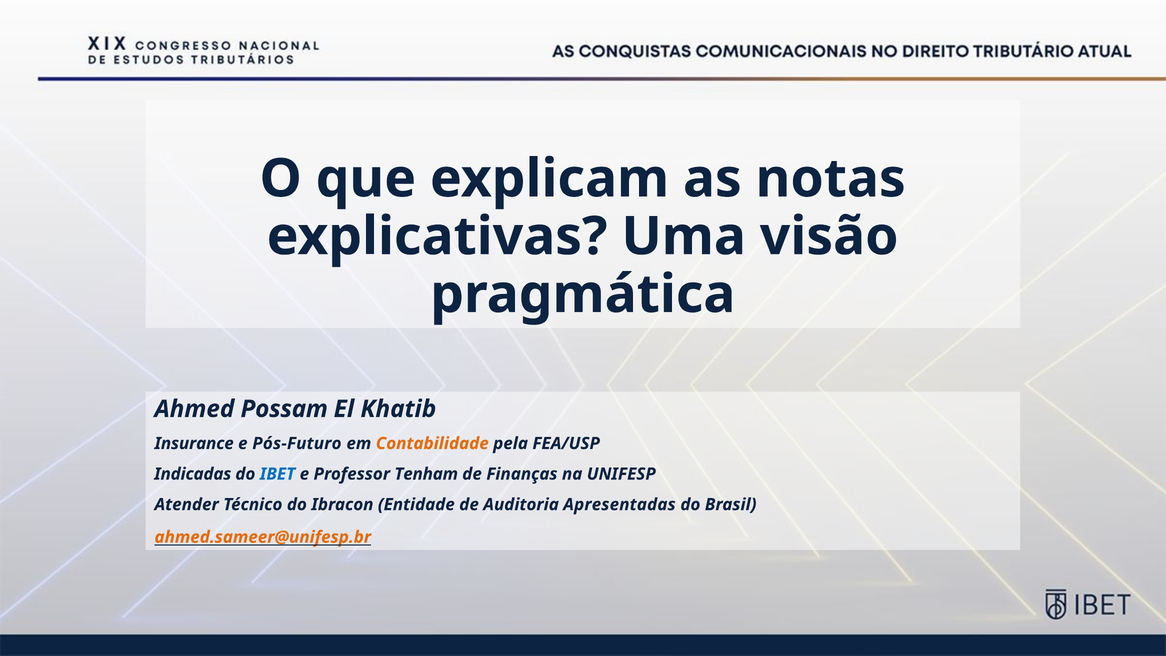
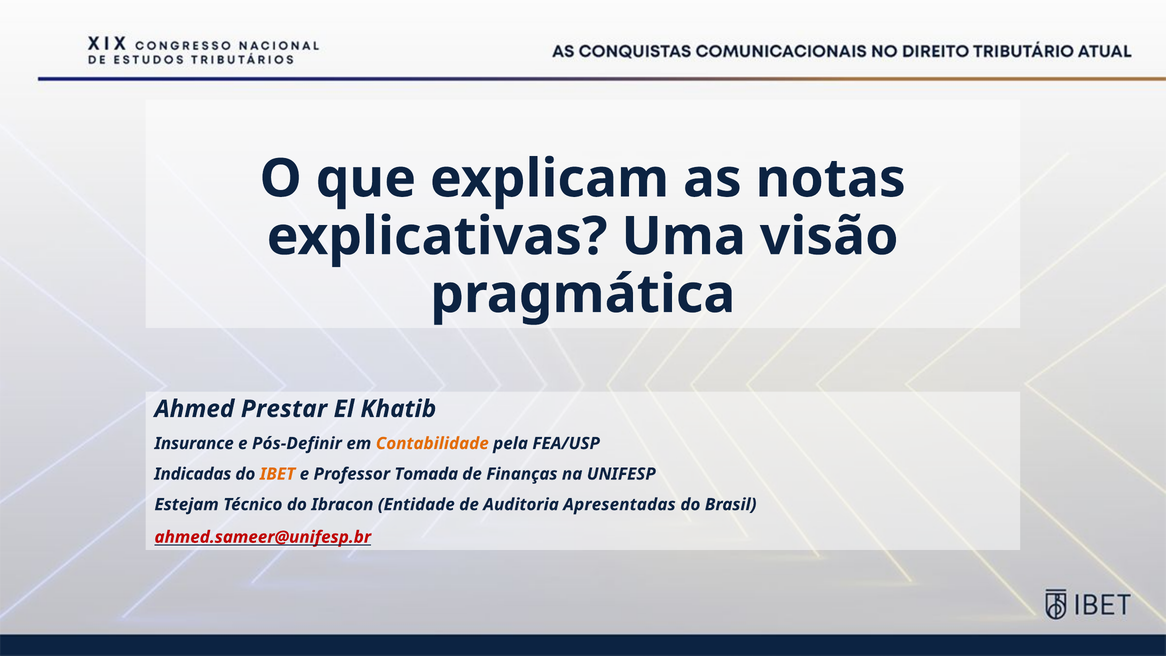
Possam: Possam -> Prestar
Pós-Futuro: Pós-Futuro -> Pós-Definir
IBET colour: blue -> orange
Tenham: Tenham -> Tomada
Atender: Atender -> Estejam
ahmed.sameer@unifesp.br colour: orange -> red
